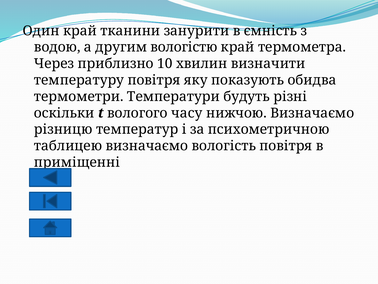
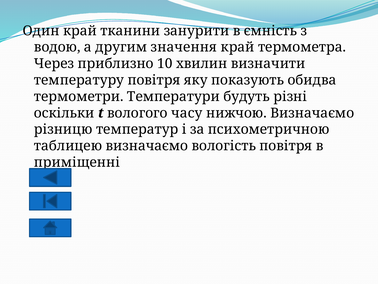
вологістю: вологістю -> значення
